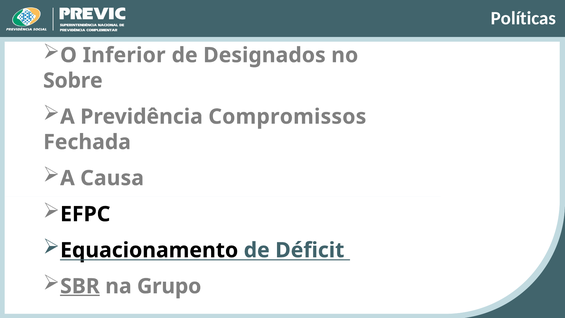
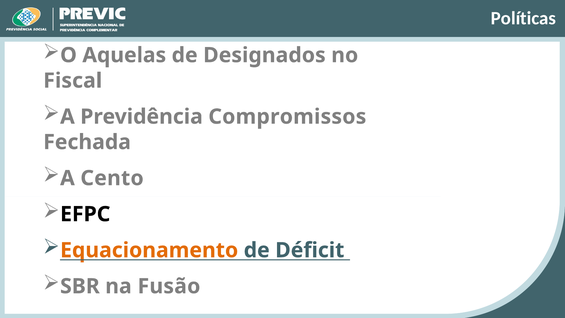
Inferior: Inferior -> Aquelas
Sobre: Sobre -> Fiscal
Causa: Causa -> Cento
Equacionamento colour: black -> orange
SBR underline: present -> none
Grupo: Grupo -> Fusão
